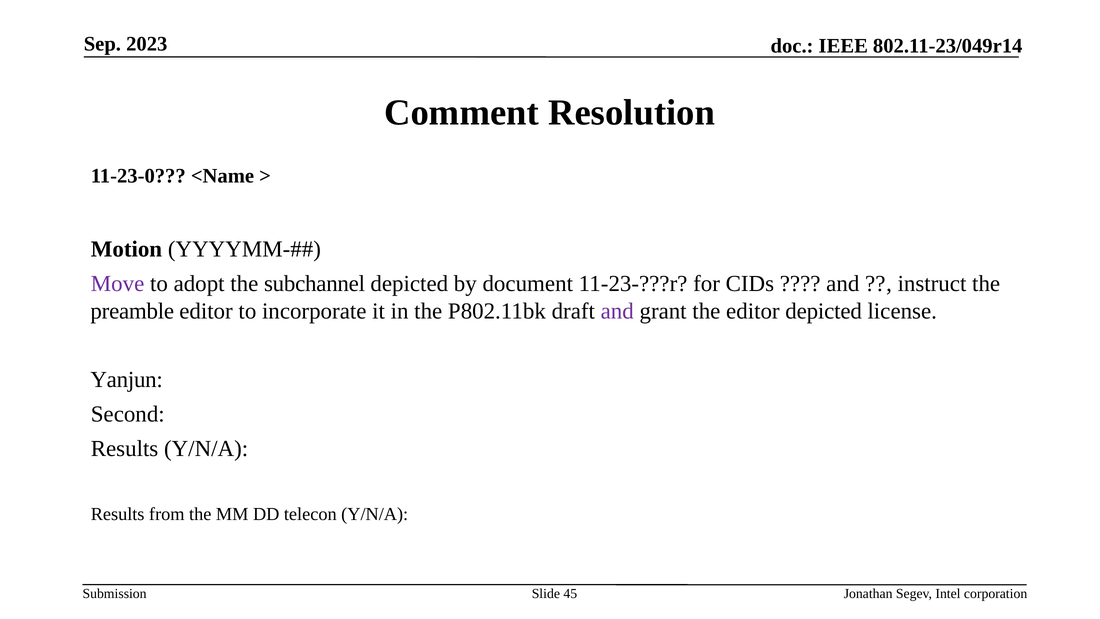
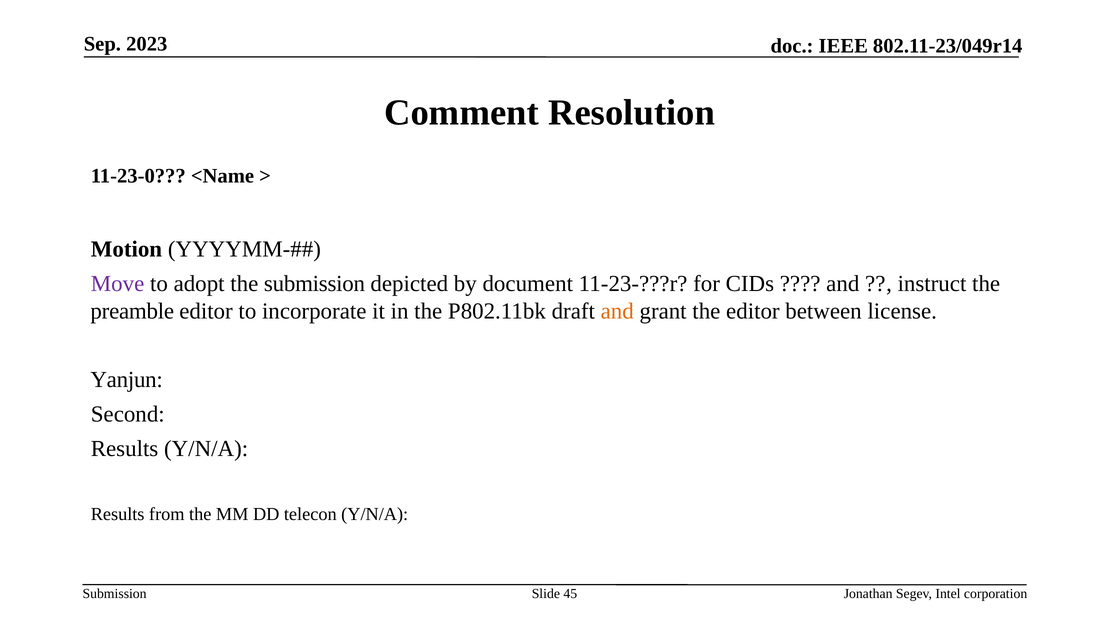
the subchannel: subchannel -> submission
and at (617, 311) colour: purple -> orange
editor depicted: depicted -> between
